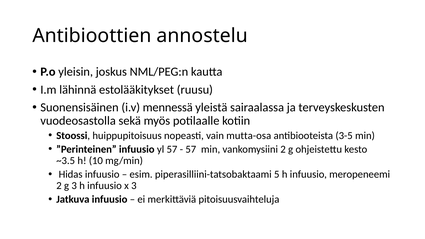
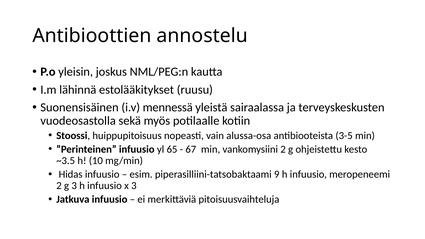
mutta-osa: mutta-osa -> alussa-osa
yl 57: 57 -> 65
57 at (191, 149): 57 -> 67
5: 5 -> 9
